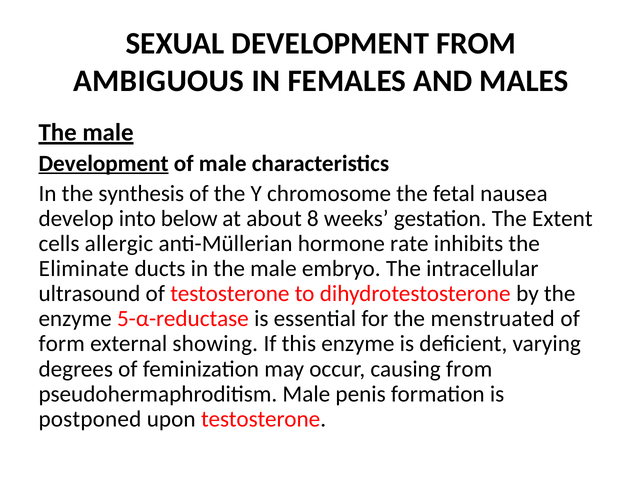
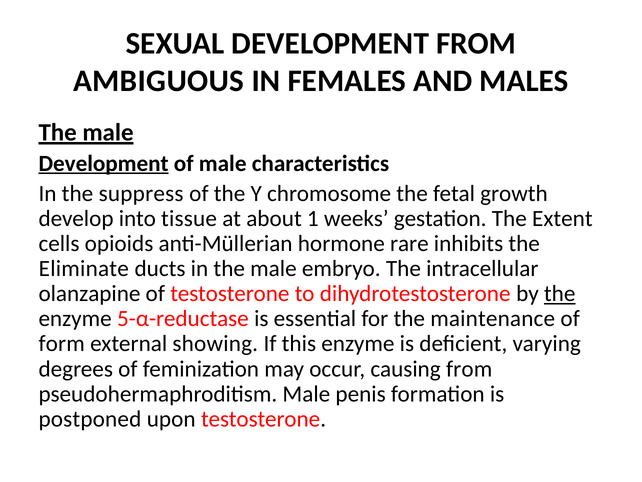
synthesis: synthesis -> suppress
nausea: nausea -> growth
below: below -> tissue
8: 8 -> 1
allergic: allergic -> opioids
rate: rate -> rare
ultrasound: ultrasound -> olanzapine
the at (560, 293) underline: none -> present
menstruated: menstruated -> maintenance
